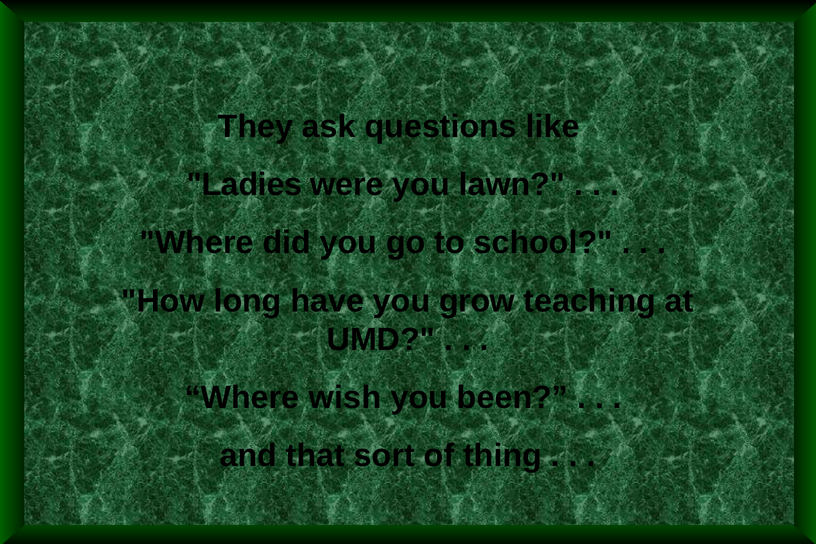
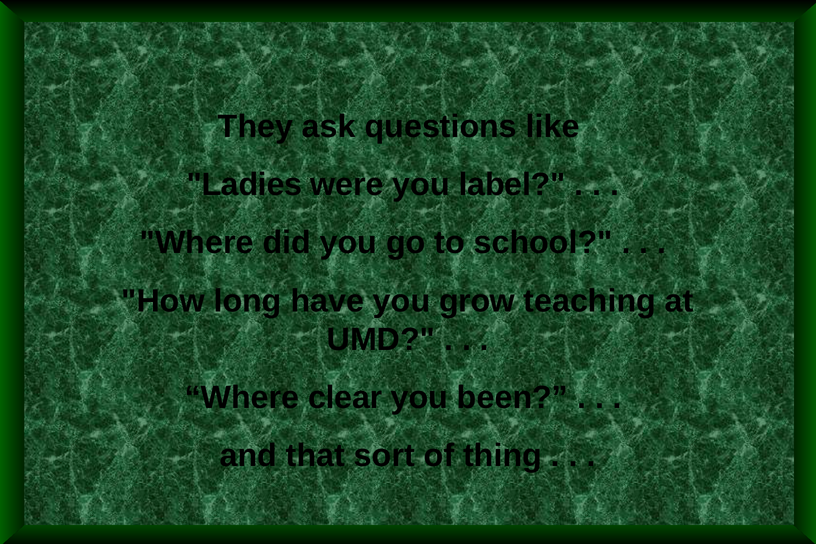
lawn: lawn -> label
wish: wish -> clear
